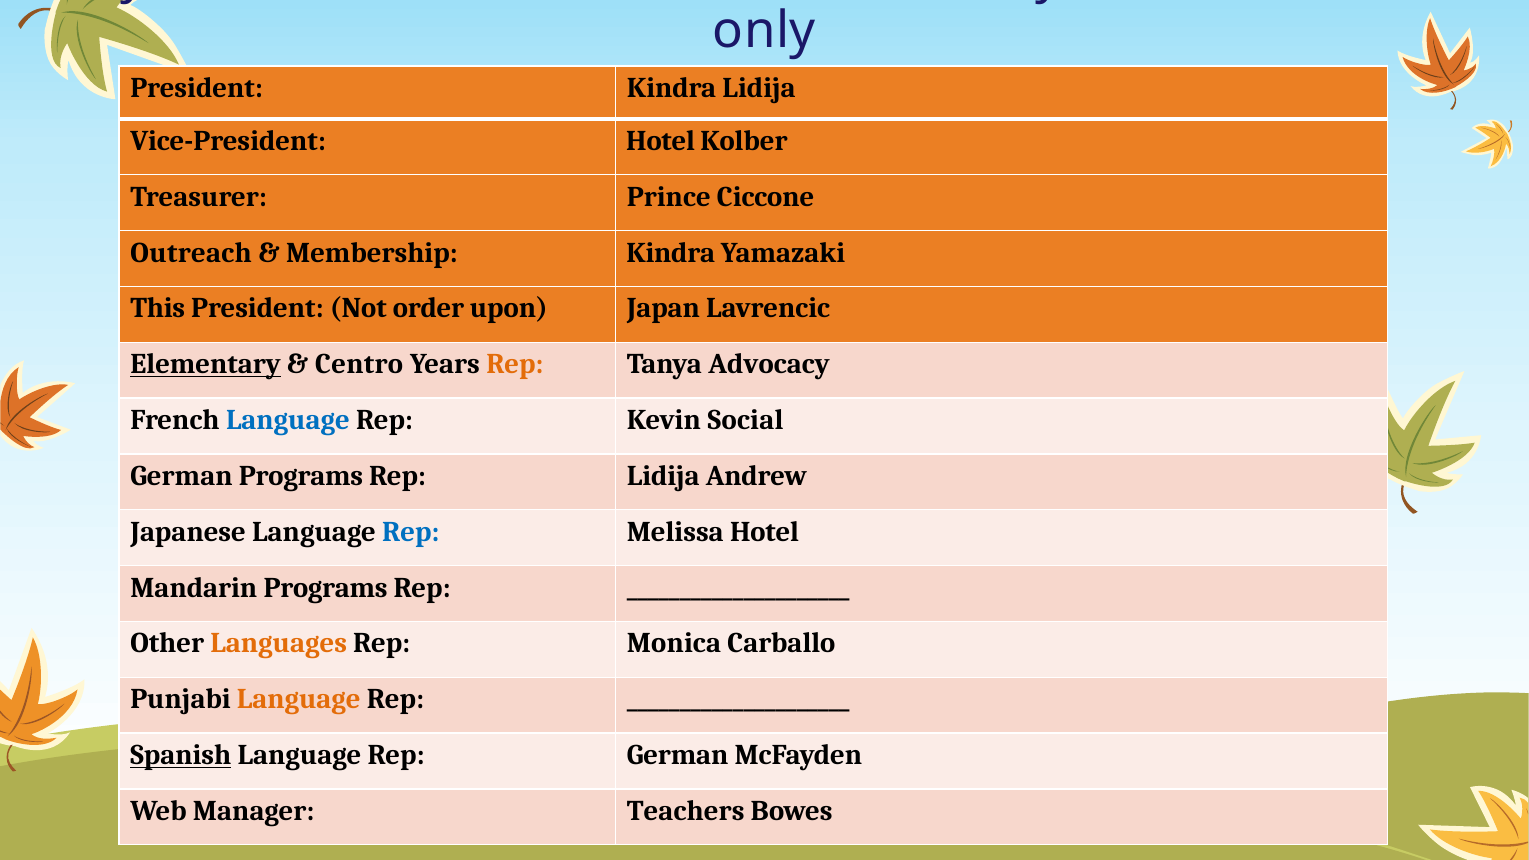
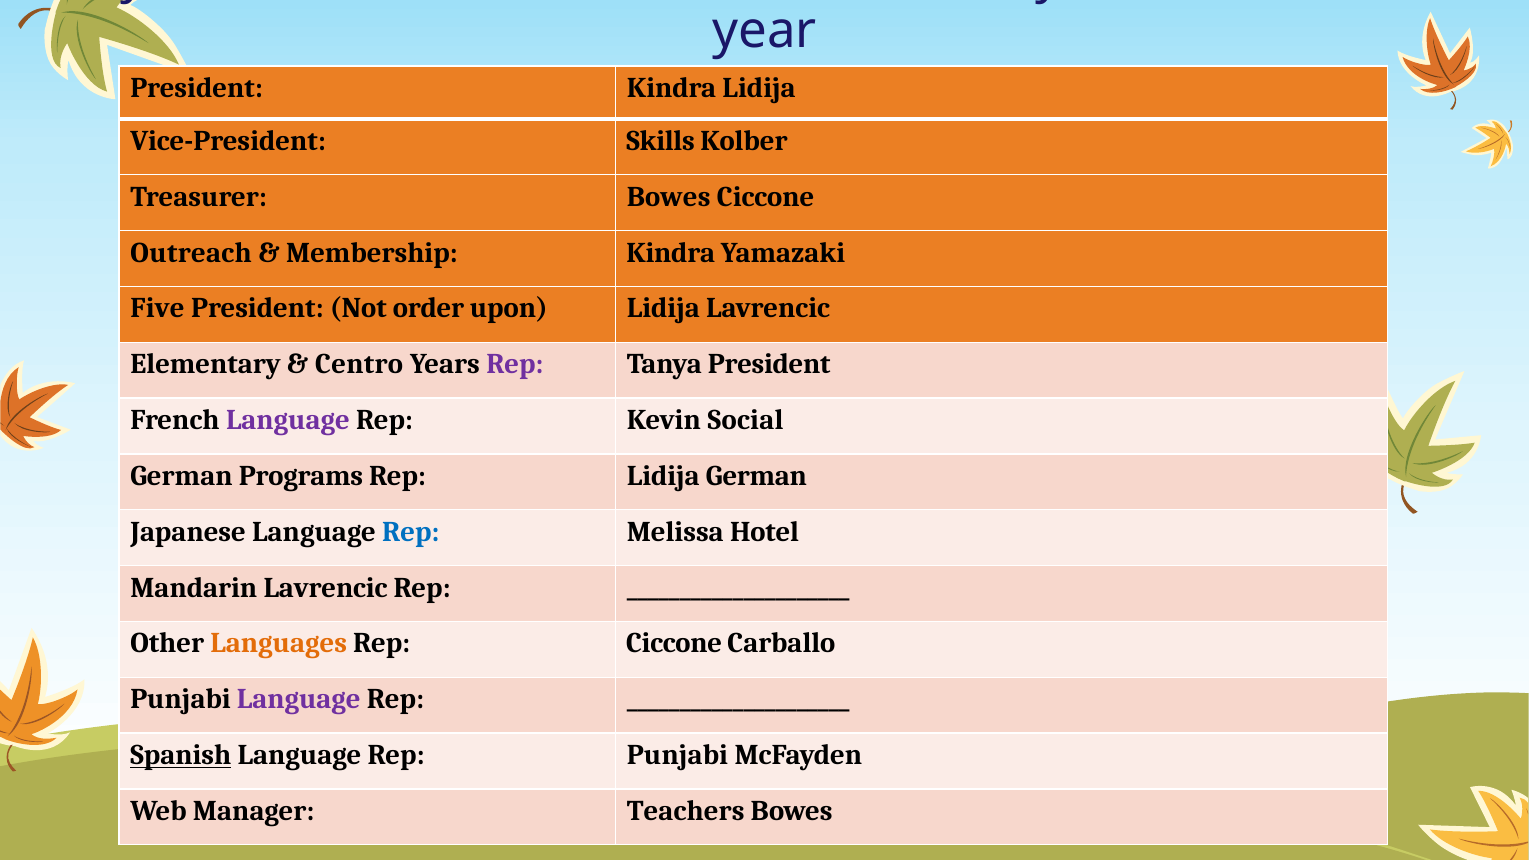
only at (764, 31): only -> year
Vice-President Hotel: Hotel -> Skills
Treasurer Prince: Prince -> Bowes
This: This -> Five
upon Japan: Japan -> Lidija
Elementary underline: present -> none
Rep at (515, 364) colour: orange -> purple
Tanya Advocacy: Advocacy -> President
Language at (288, 420) colour: blue -> purple
Lidija Andrew: Andrew -> German
Mandarin Programs: Programs -> Lavrencic
Rep Monica: Monica -> Ciccone
Language at (299, 699) colour: orange -> purple
Rep German: German -> Punjabi
